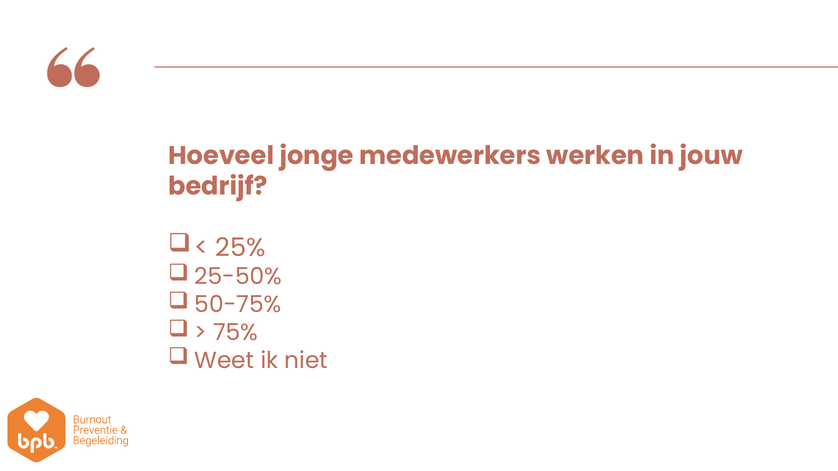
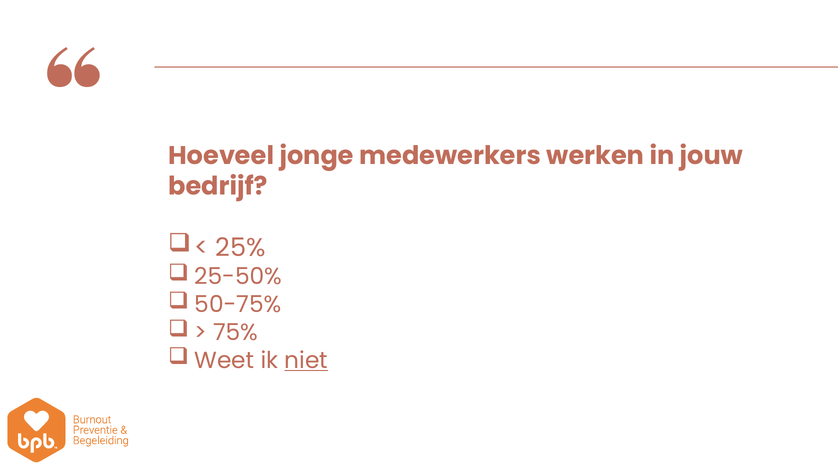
niet underline: none -> present
